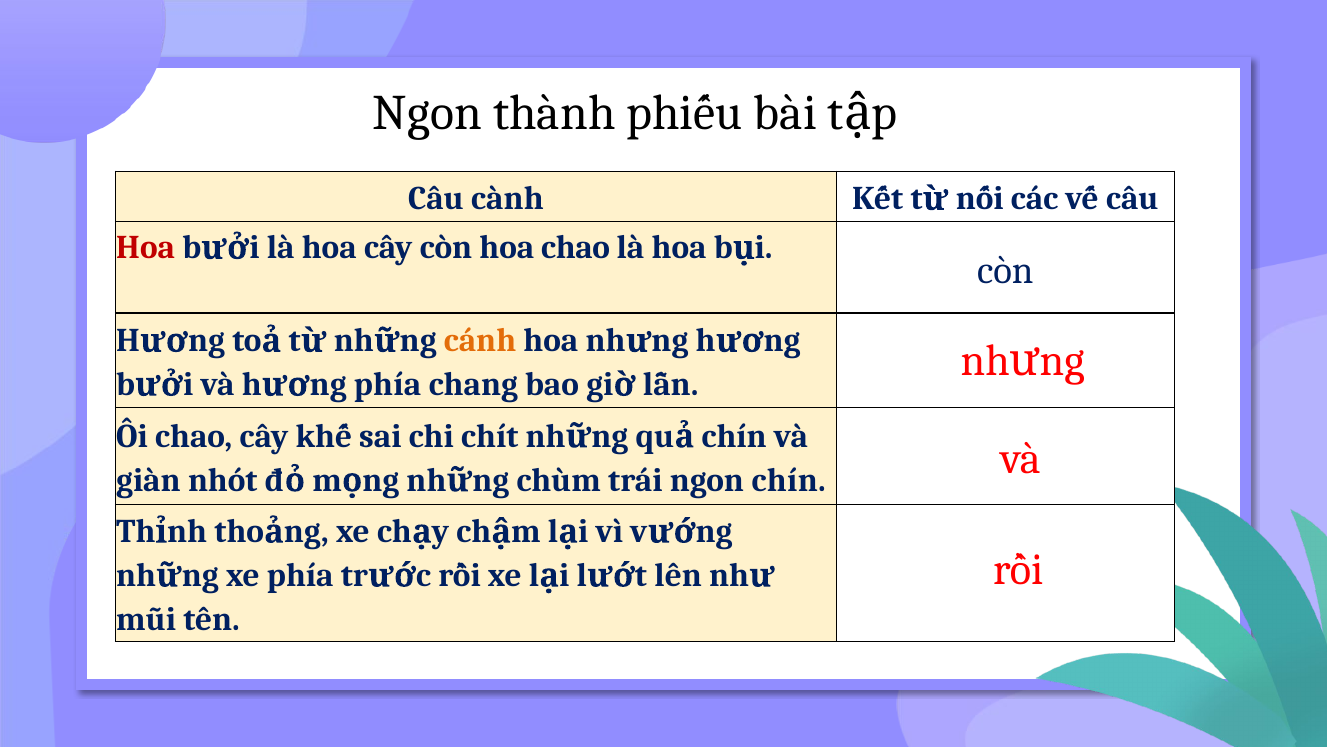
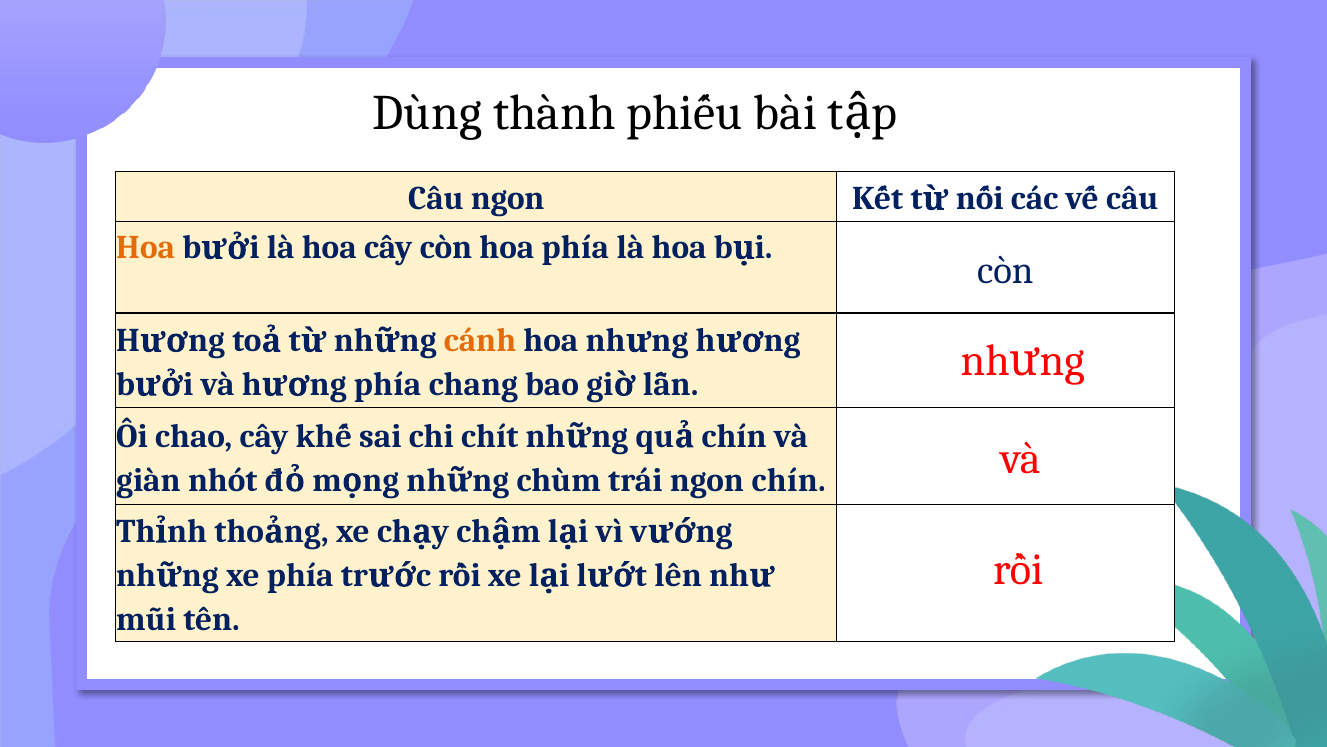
Ngon at (427, 113): Ngon -> Dùng
Câu cành: cành -> ngon
Hoa at (146, 248) colour: red -> orange
hoa chao: chao -> phía
